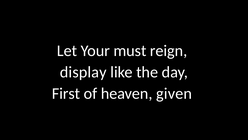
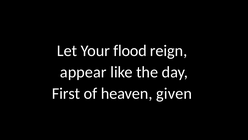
must: must -> flood
display: display -> appear
